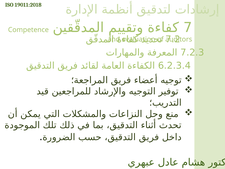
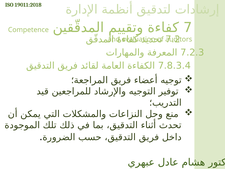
6.2.3.4: 6.2.3.4 -> 7.8.3.4
